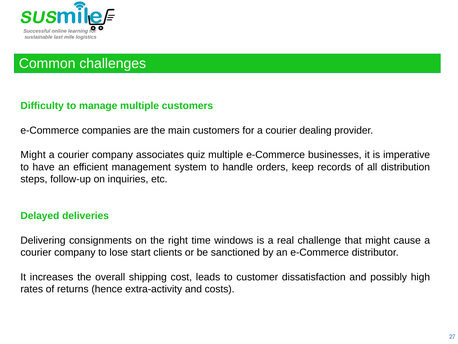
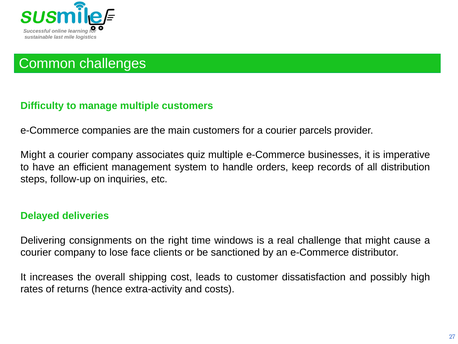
dealing: dealing -> parcels
start: start -> face
